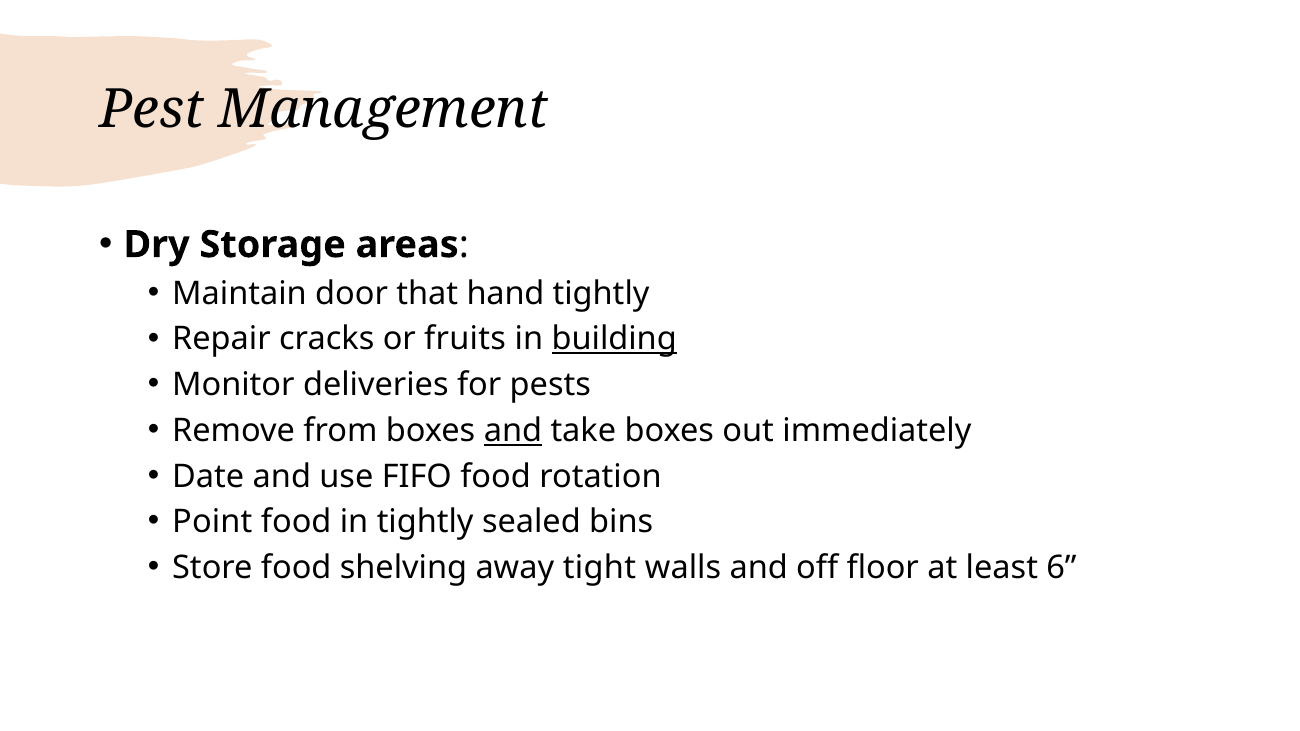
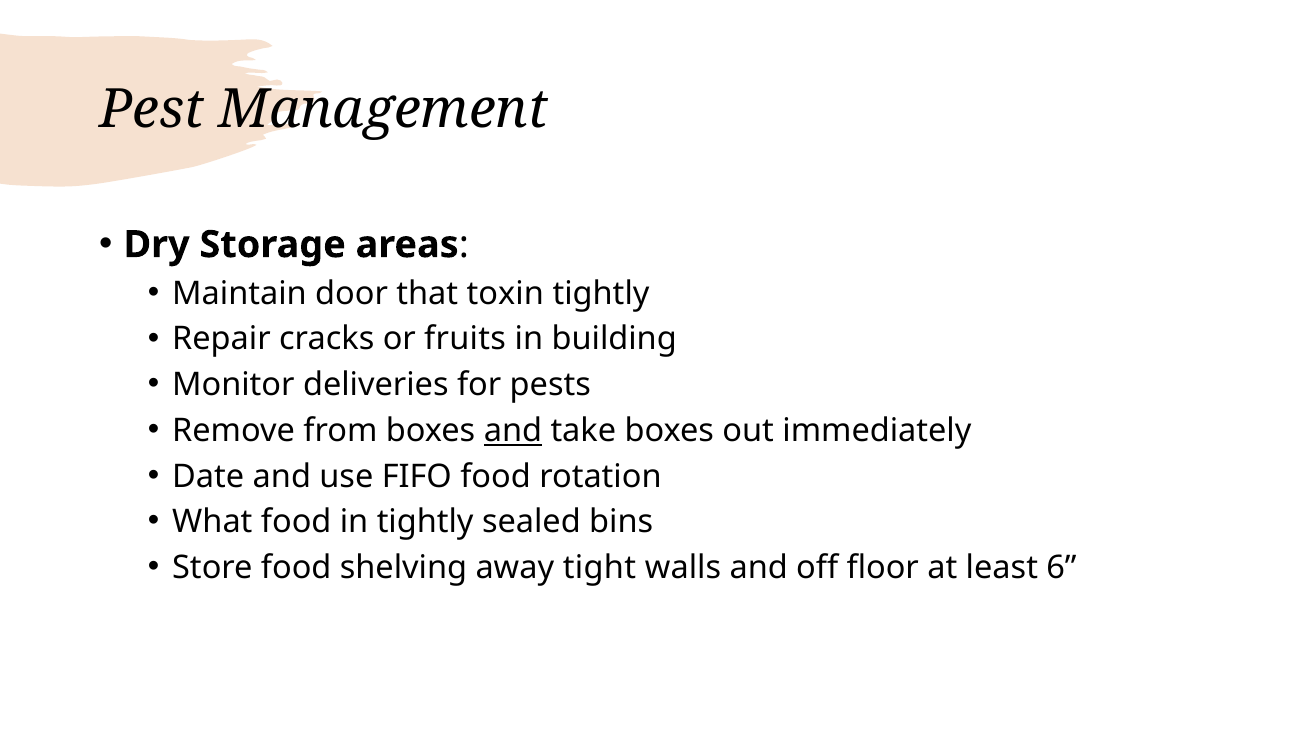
hand: hand -> toxin
building underline: present -> none
Point: Point -> What
